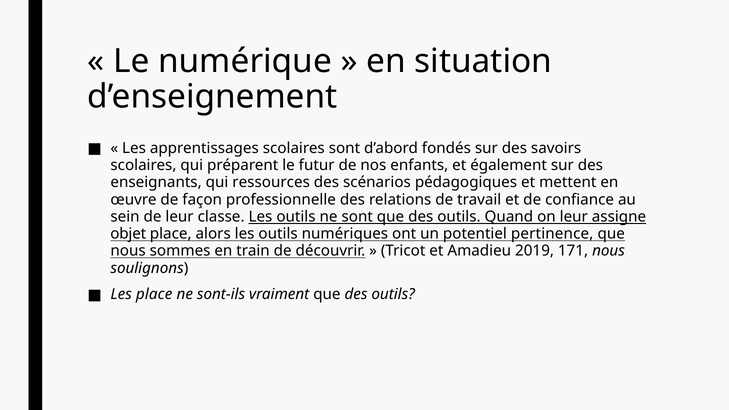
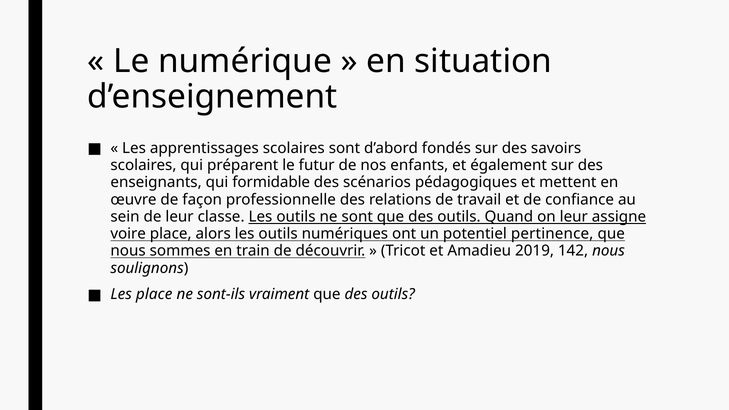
ressources: ressources -> formidable
objet: objet -> voire
171: 171 -> 142
